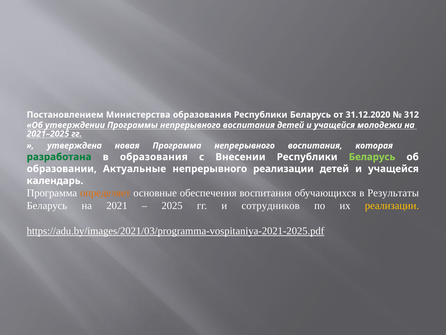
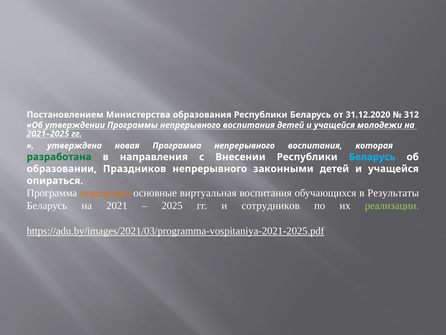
в образования: образования -> направления
Беларусь at (372, 157) colour: light green -> light blue
Актуальные: Актуальные -> Праздников
непрерывного реализации: реализации -> законными
календарь: календарь -> опираться
обеспечения: обеспечения -> виртуальная
реализации at (392, 205) colour: yellow -> light green
